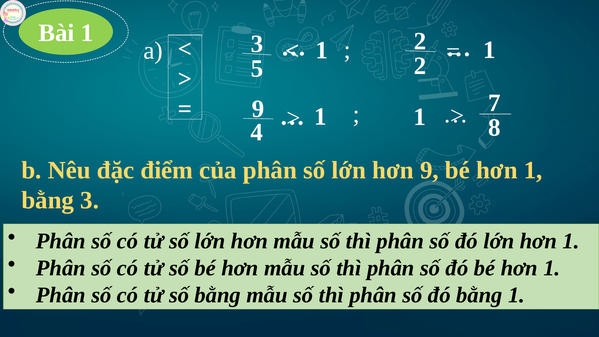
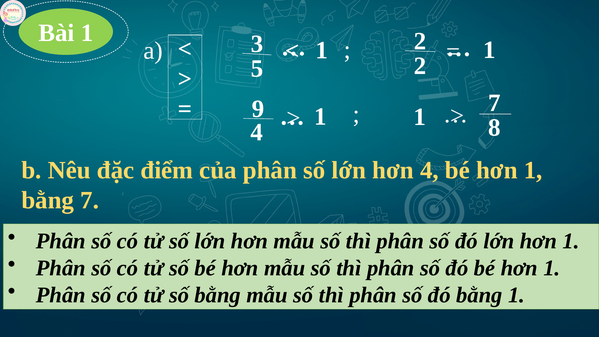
hơn 9: 9 -> 4
bằng 3: 3 -> 7
